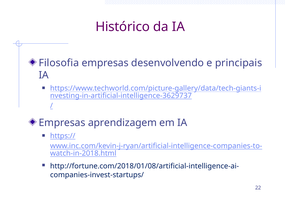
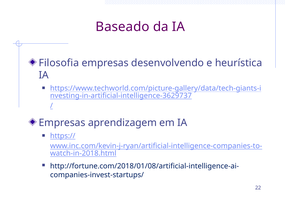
Histórico: Histórico -> Baseado
principais: principais -> heurística
